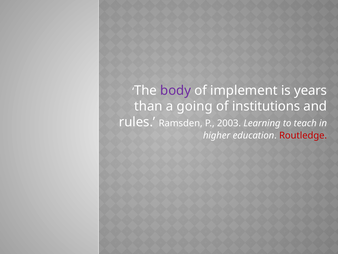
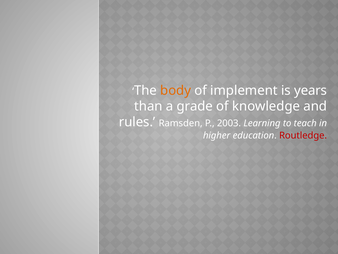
body colour: purple -> orange
going: going -> grade
institutions: institutions -> knowledge
